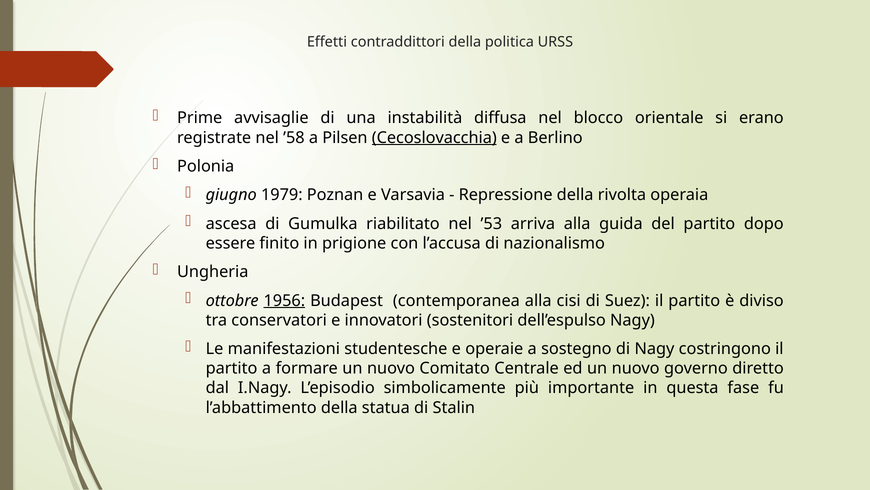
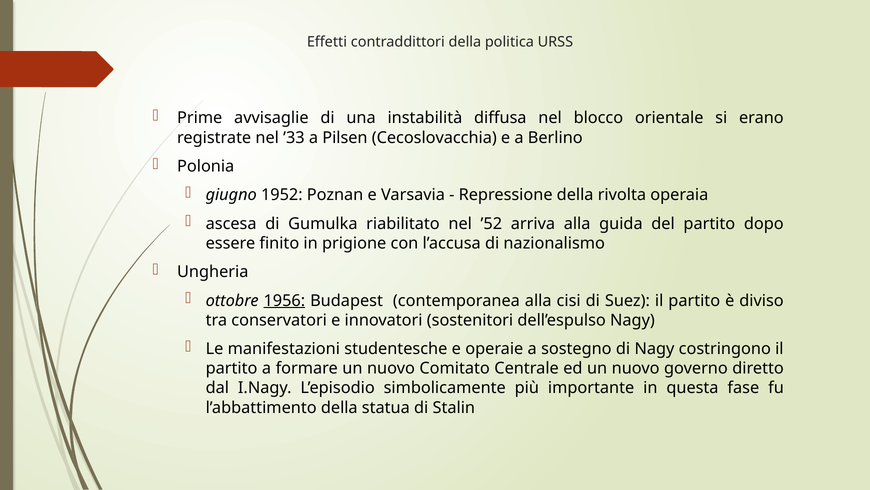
’58: ’58 -> ’33
Cecoslovacchia underline: present -> none
1979: 1979 -> 1952
’53: ’53 -> ’52
